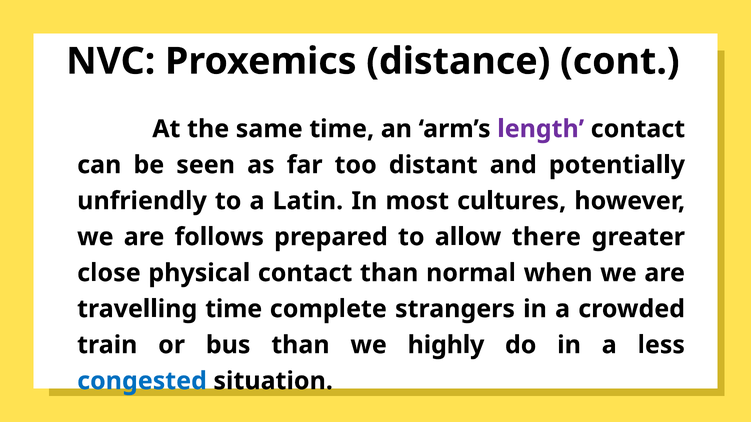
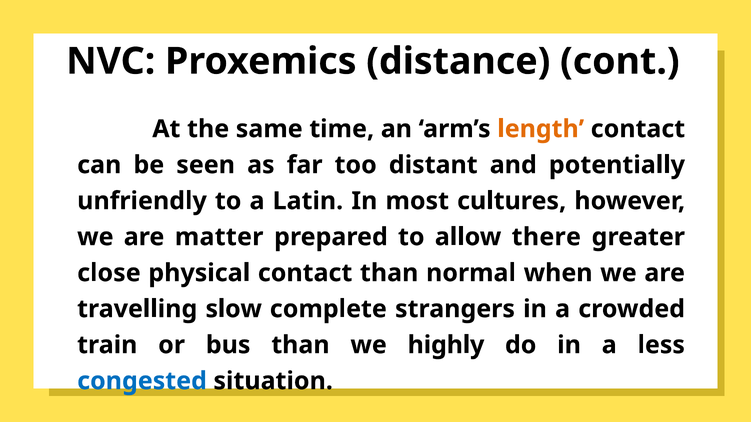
length colour: purple -> orange
follows: follows -> matter
travelling time: time -> slow
